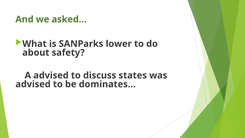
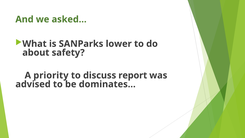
A advised: advised -> priority
states: states -> report
